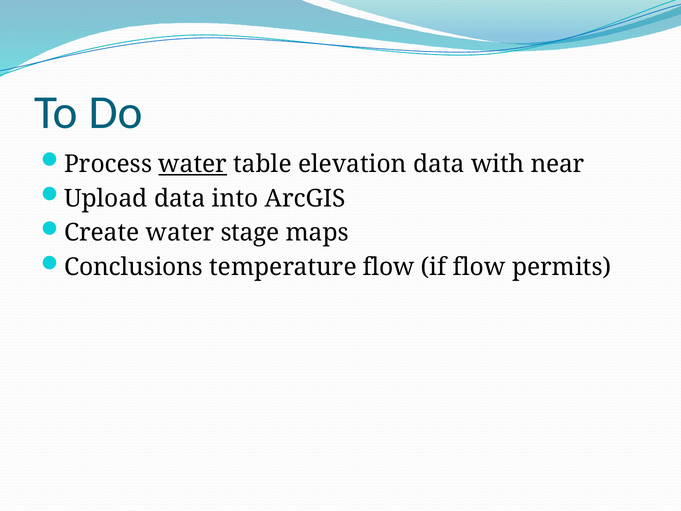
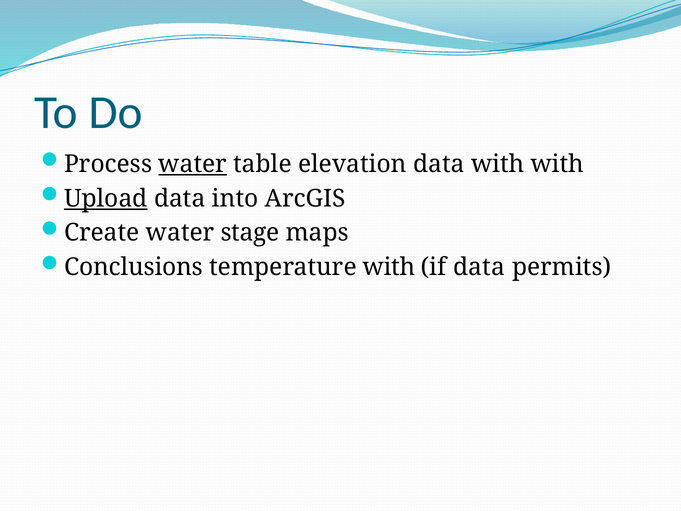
with near: near -> with
Upload underline: none -> present
temperature flow: flow -> with
if flow: flow -> data
